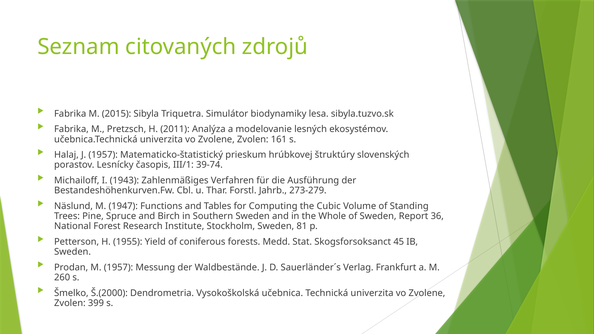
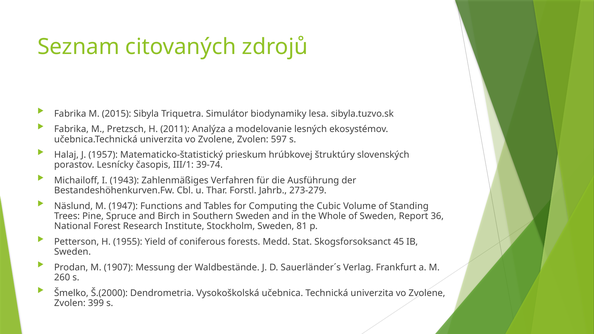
161: 161 -> 597
M 1957: 1957 -> 1907
